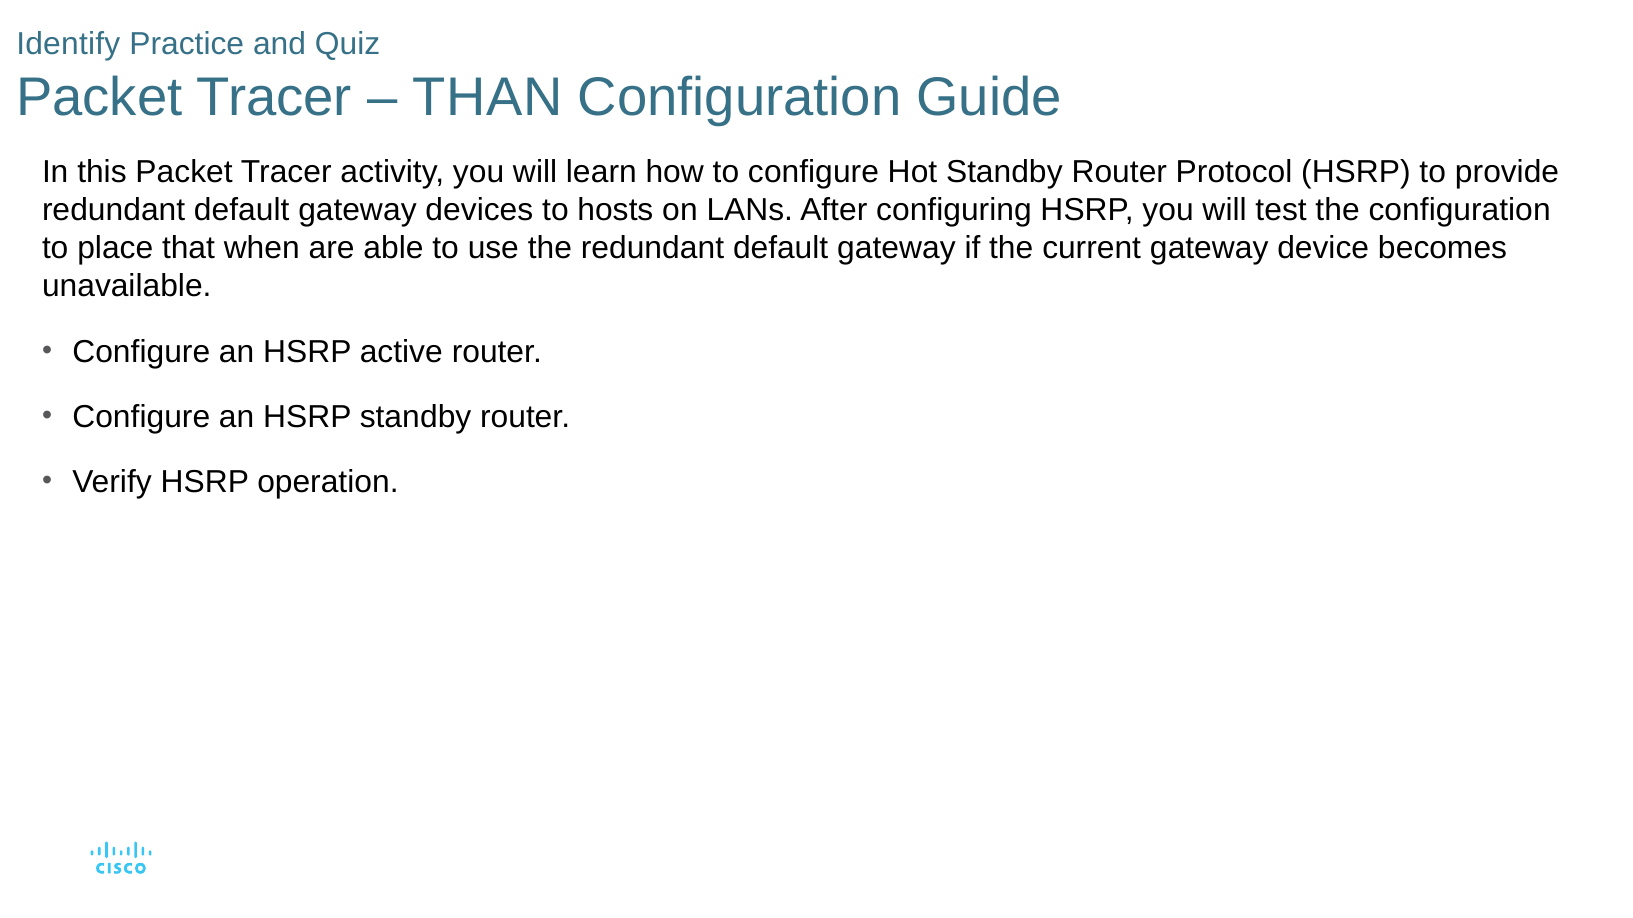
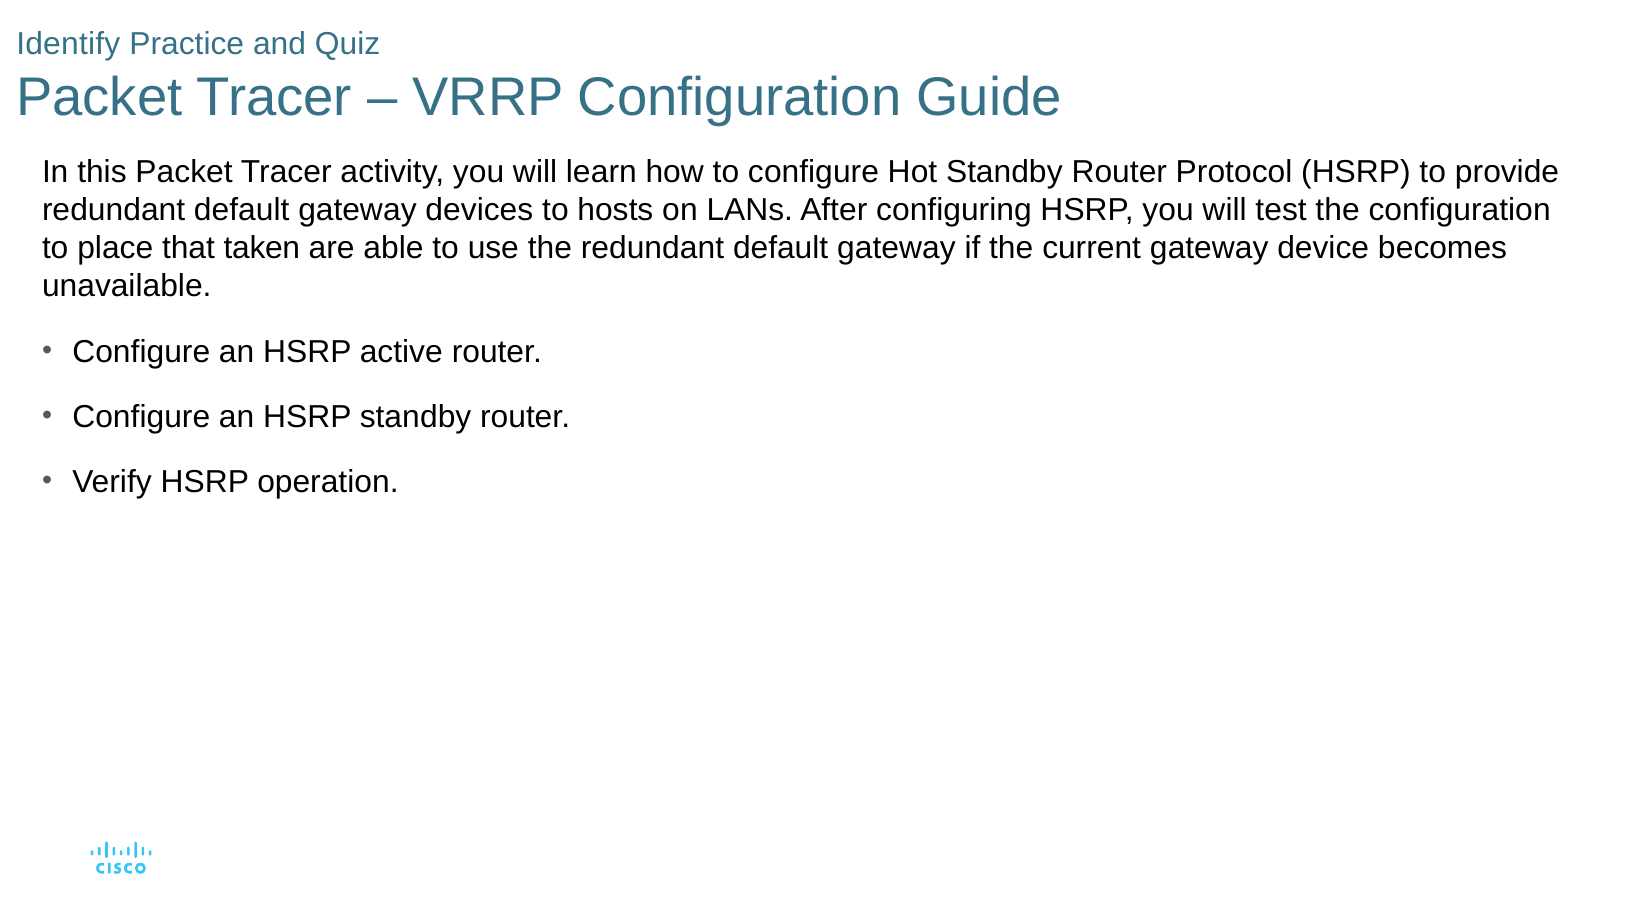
THAN: THAN -> VRRP
when: when -> taken
